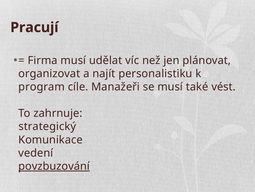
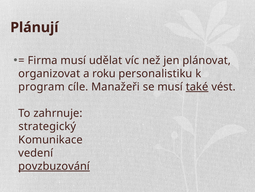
Pracují: Pracují -> Plánují
najít: najít -> roku
také underline: none -> present
